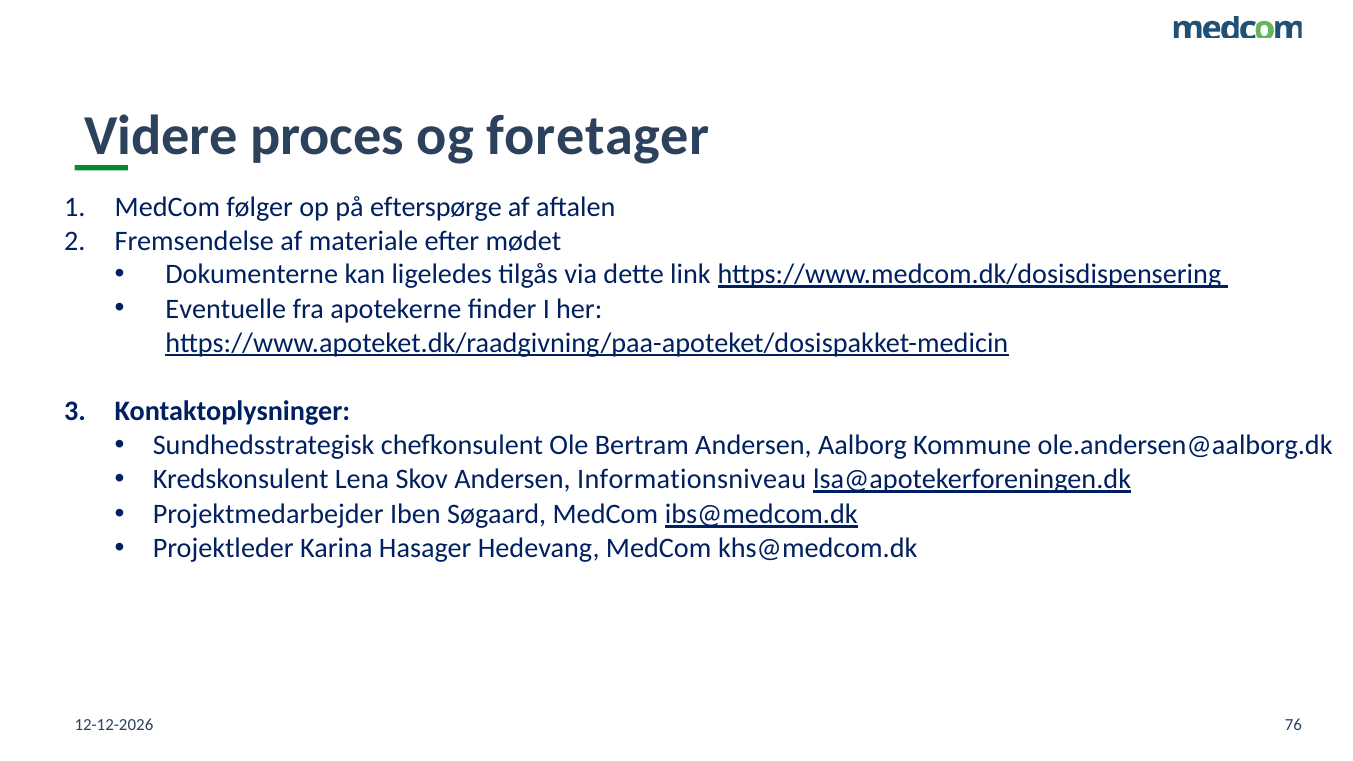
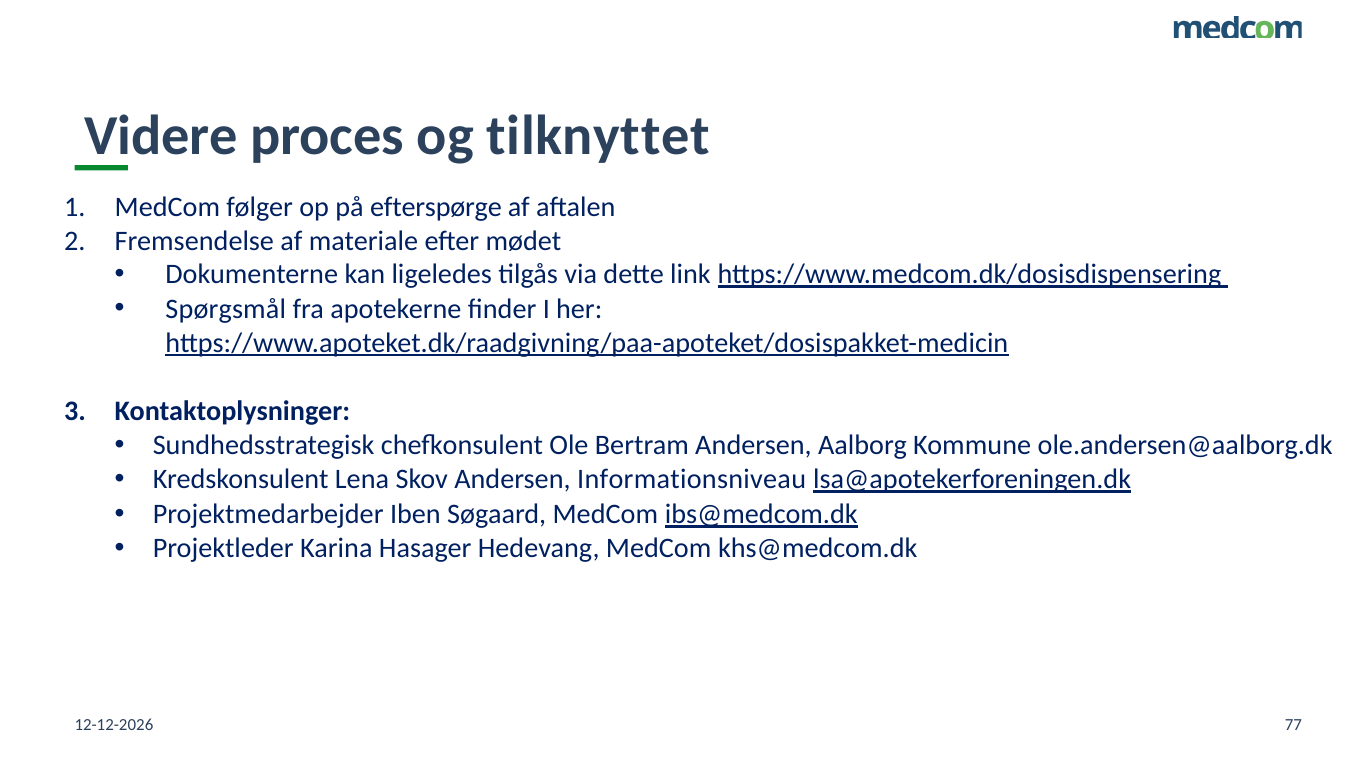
foretager: foretager -> tilknyttet
Eventuelle: Eventuelle -> Spørgsmål
76: 76 -> 77
